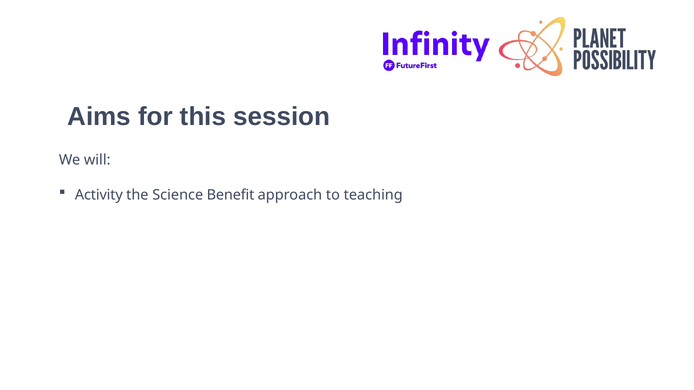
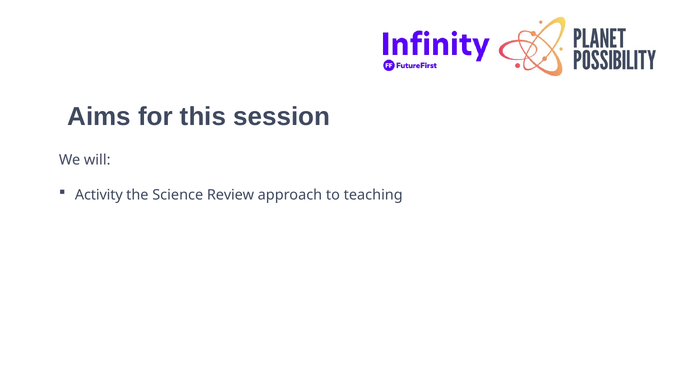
Benefit: Benefit -> Review
